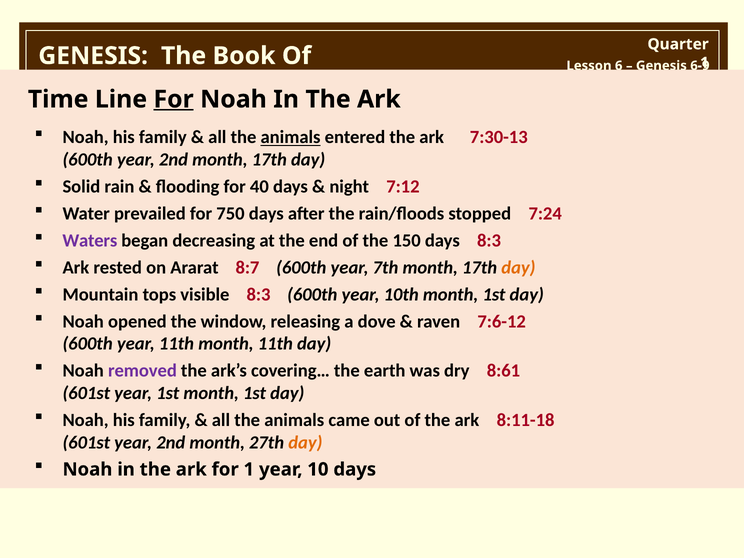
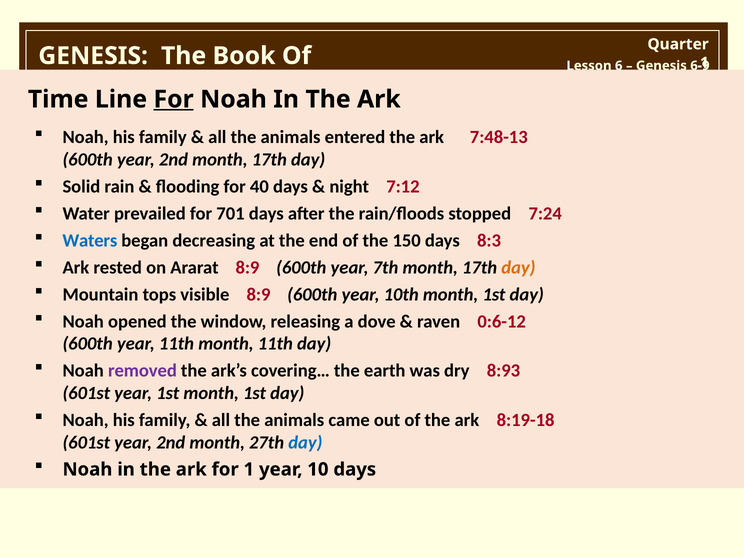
animals at (291, 137) underline: present -> none
7:30-13: 7:30-13 -> 7:48-13
750: 750 -> 701
Waters colour: purple -> blue
Ararat 8:7: 8:7 -> 8:9
visible 8:3: 8:3 -> 8:9
7:6-12: 7:6-12 -> 0:6-12
8:61: 8:61 -> 8:93
8:11-18: 8:11-18 -> 8:19-18
day at (305, 442) colour: orange -> blue
